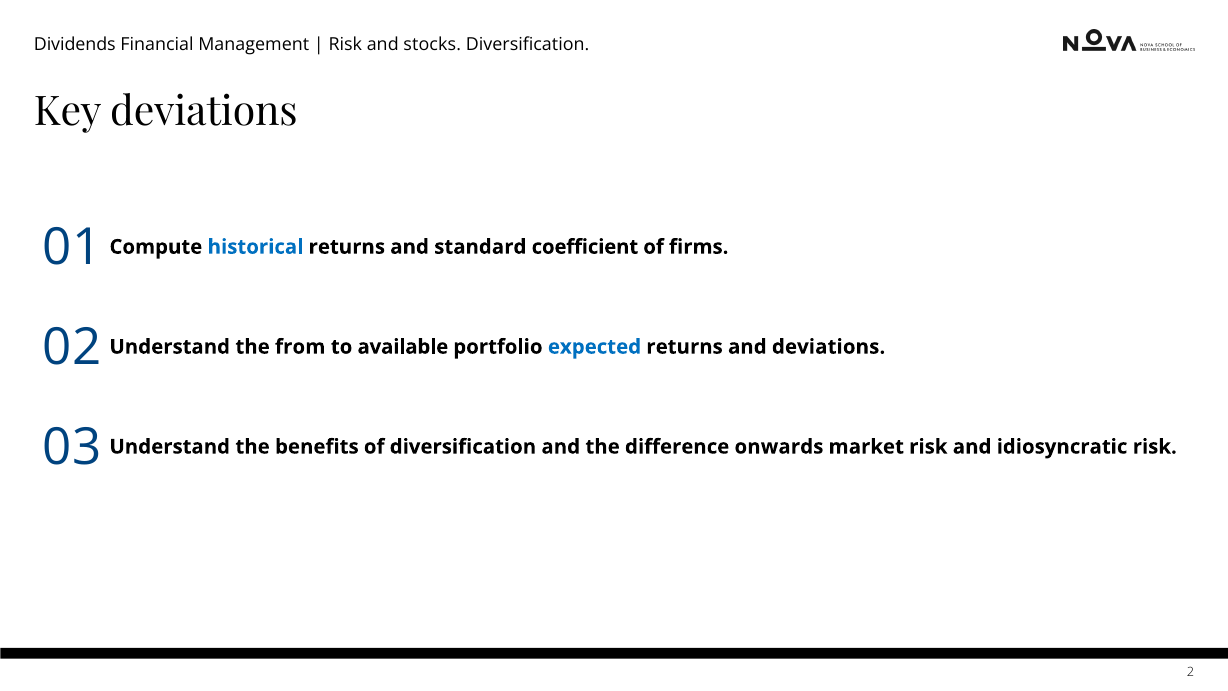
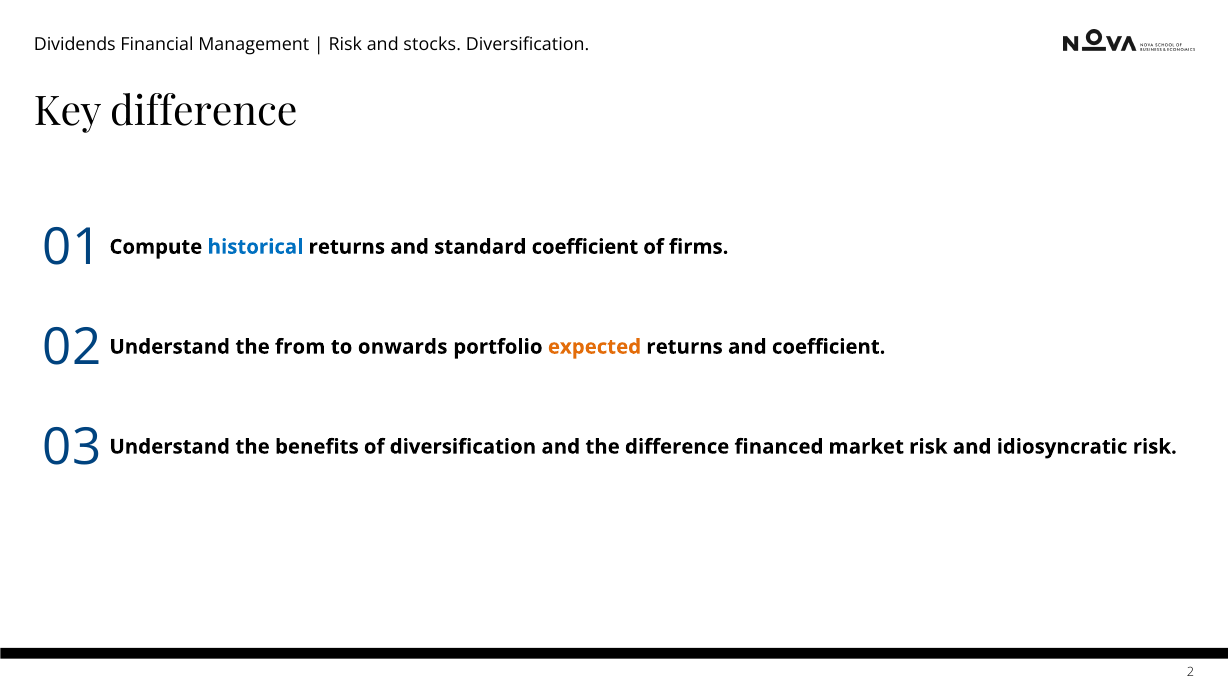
Key deviations: deviations -> difference
available: available -> onwards
expected colour: blue -> orange
and deviations: deviations -> coefficient
onwards: onwards -> financed
